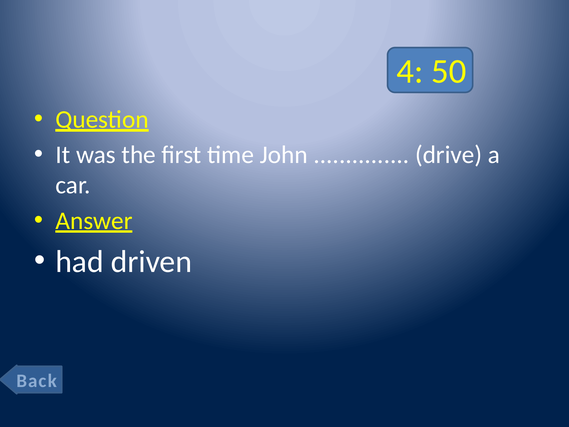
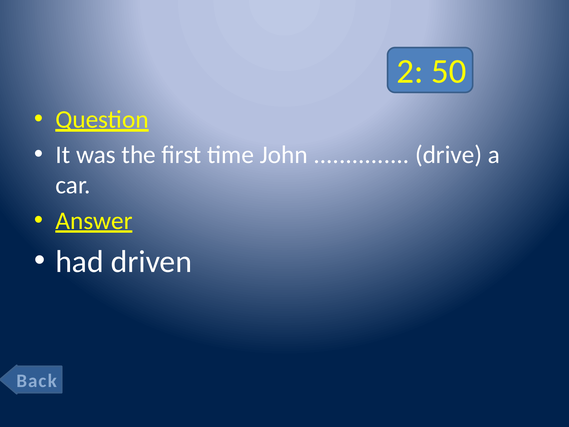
4: 4 -> 2
